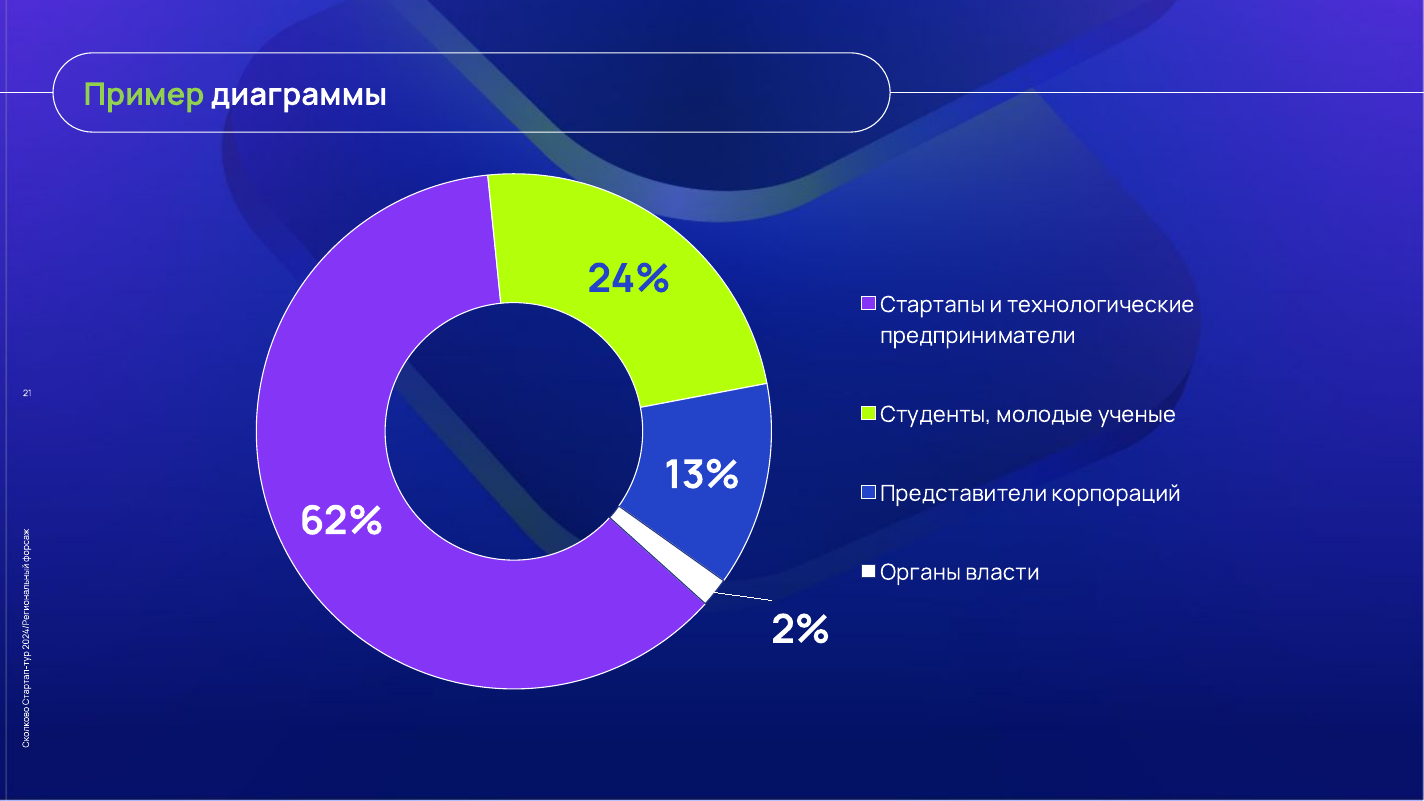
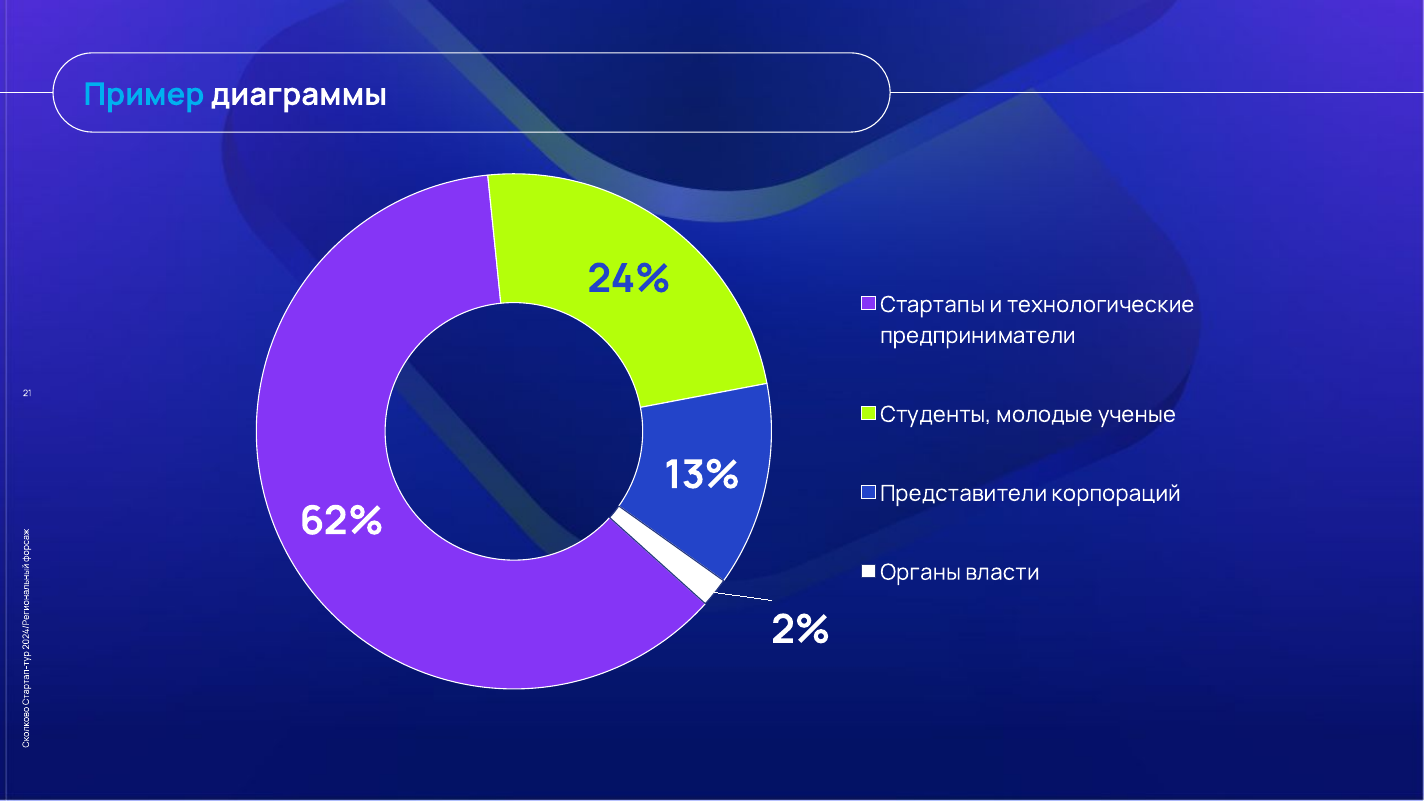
Пример colour: light green -> light blue
